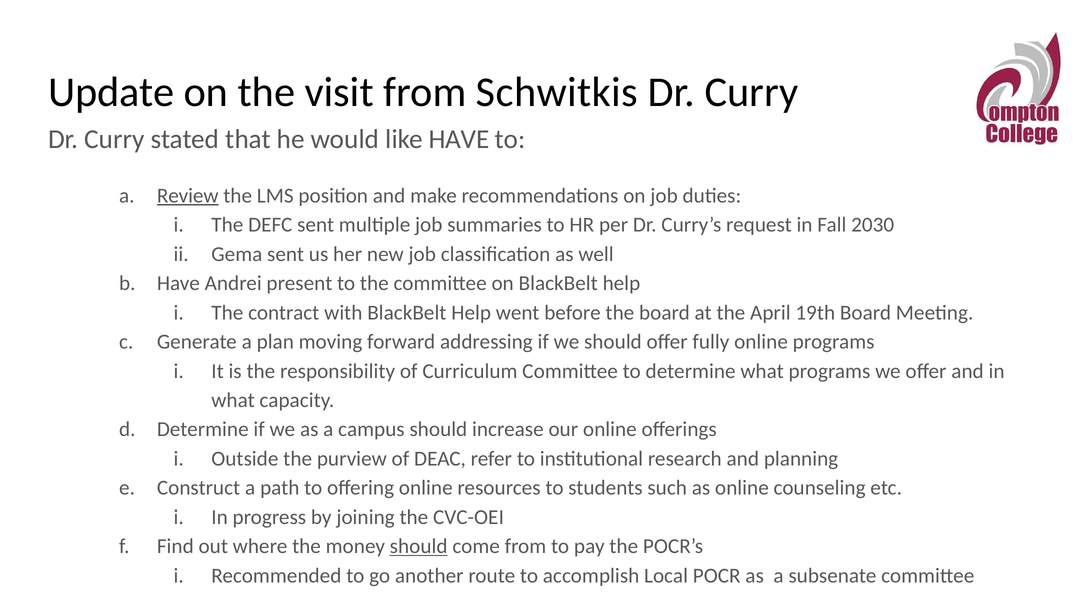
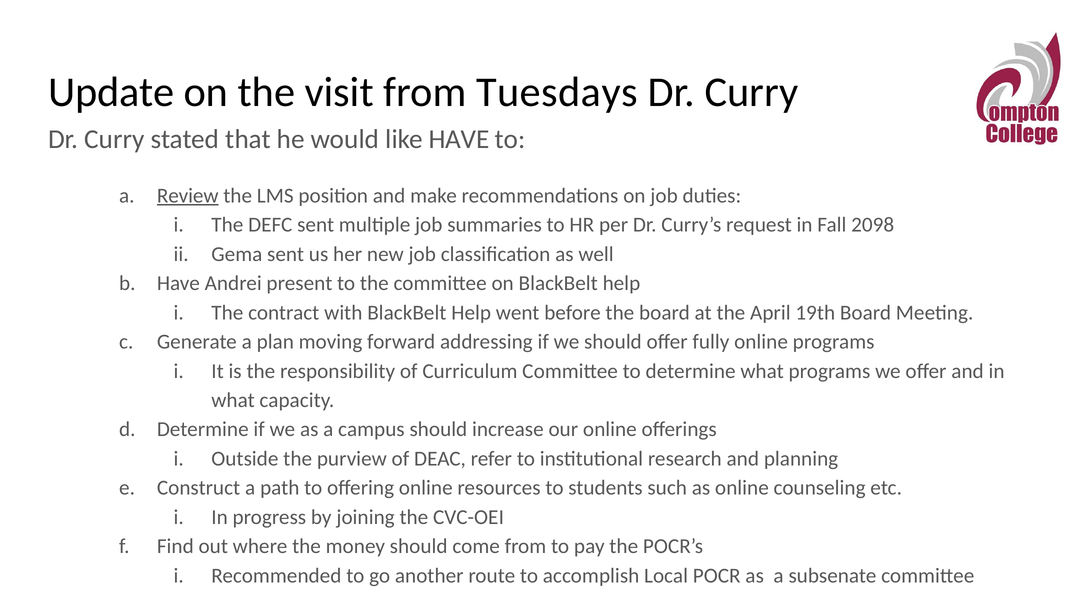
Schwitkis: Schwitkis -> Tuesdays
2030: 2030 -> 2098
should at (419, 546) underline: present -> none
